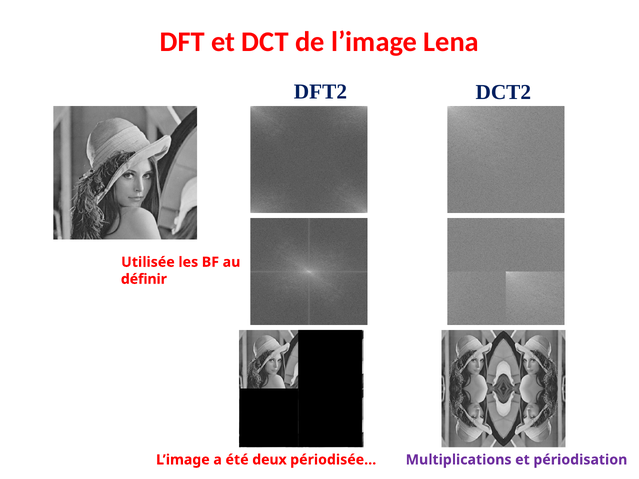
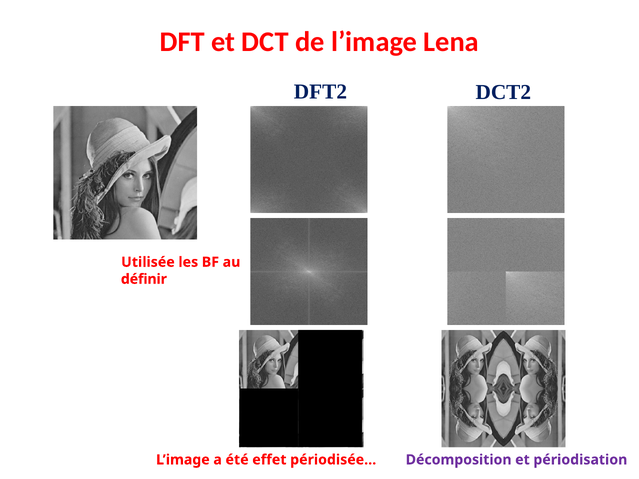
deux: deux -> effet
Multiplications: Multiplications -> Décomposition
